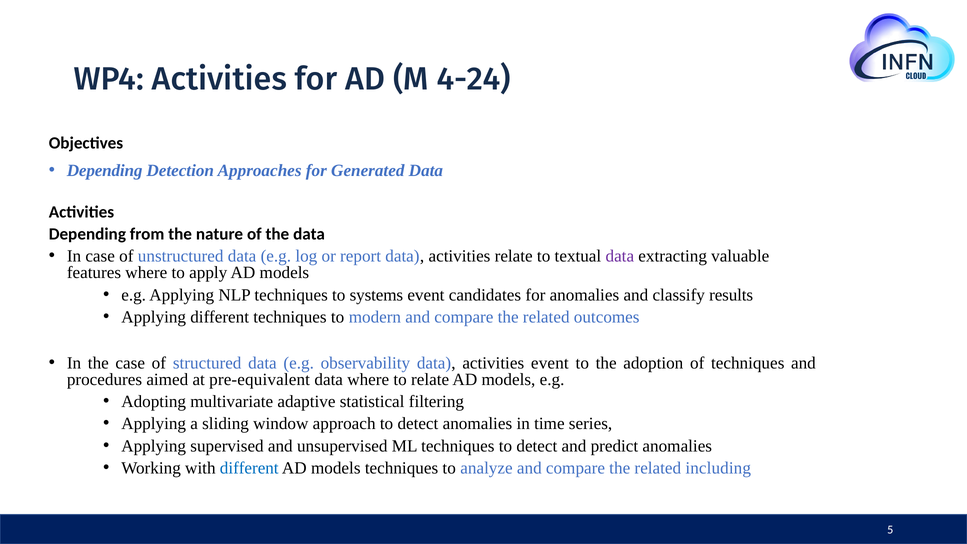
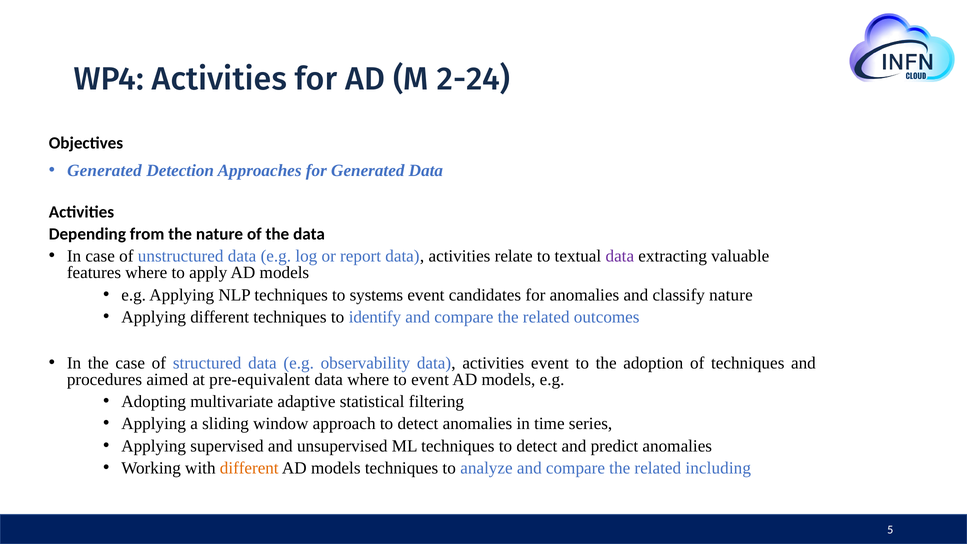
4-24: 4-24 -> 2-24
Depending at (105, 171): Depending -> Generated
classify results: results -> nature
modern: modern -> identify
to relate: relate -> event
different at (249, 468) colour: blue -> orange
